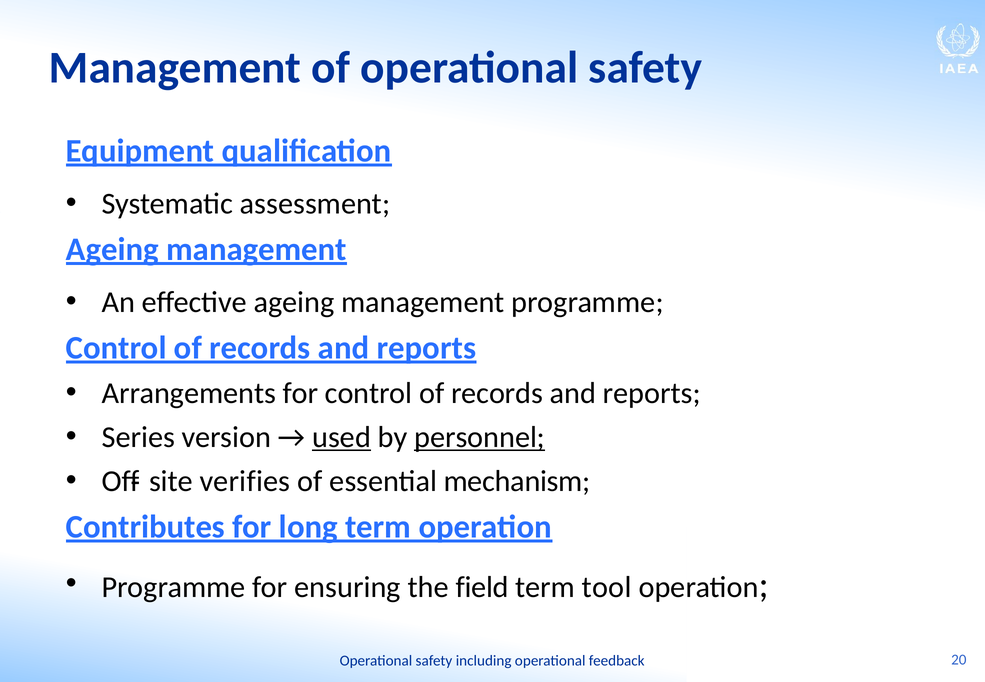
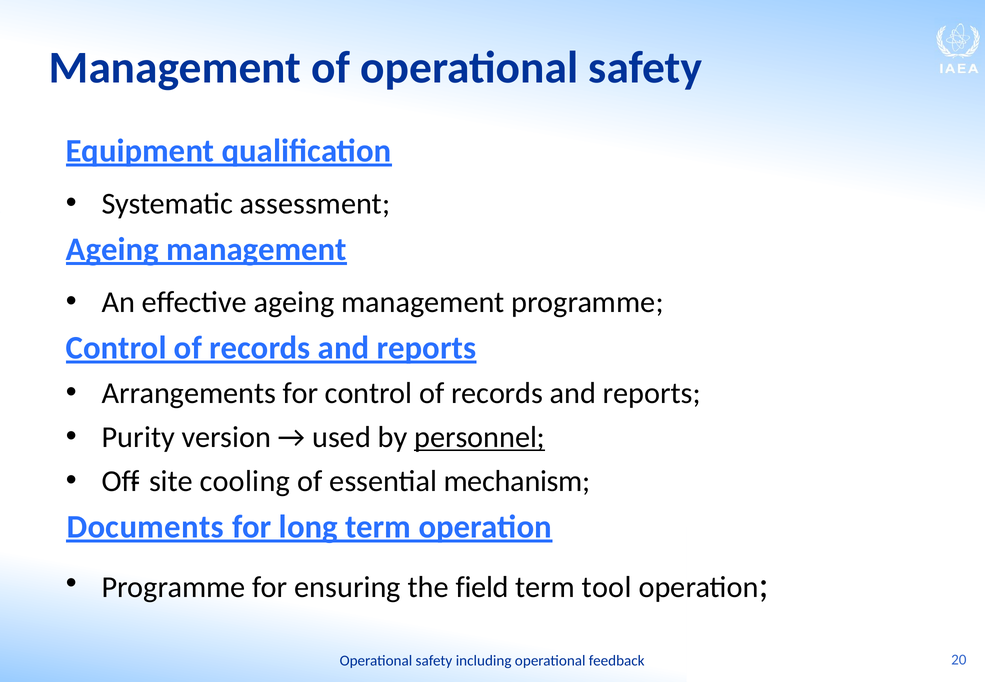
Series: Series -> Purity
used underline: present -> none
verifies: verifies -> cooling
Contributes: Contributes -> Documents
